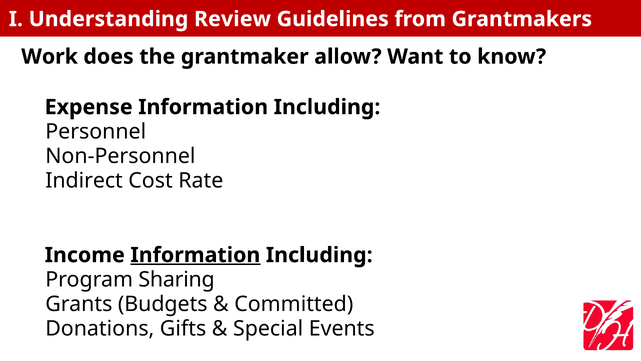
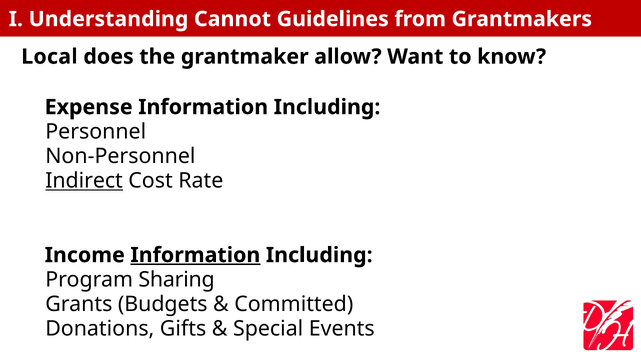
Review: Review -> Cannot
Work: Work -> Local
Indirect underline: none -> present
